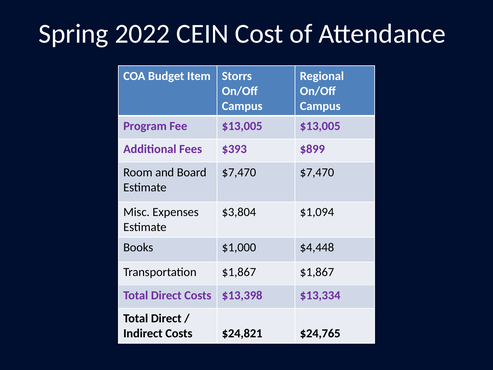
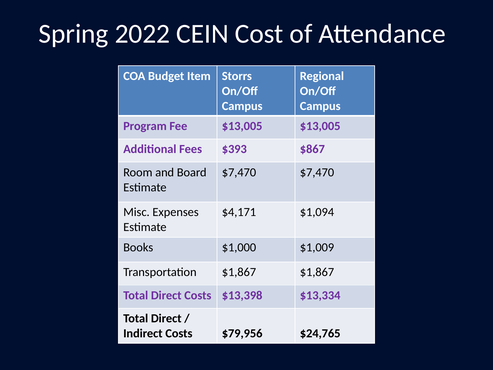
$899: $899 -> $867
$3,804: $3,804 -> $4,171
$4,448: $4,448 -> $1,009
$24,821: $24,821 -> $79,956
